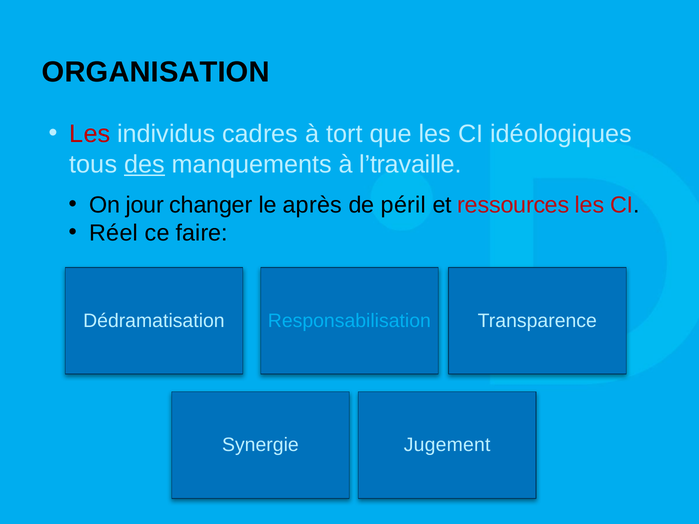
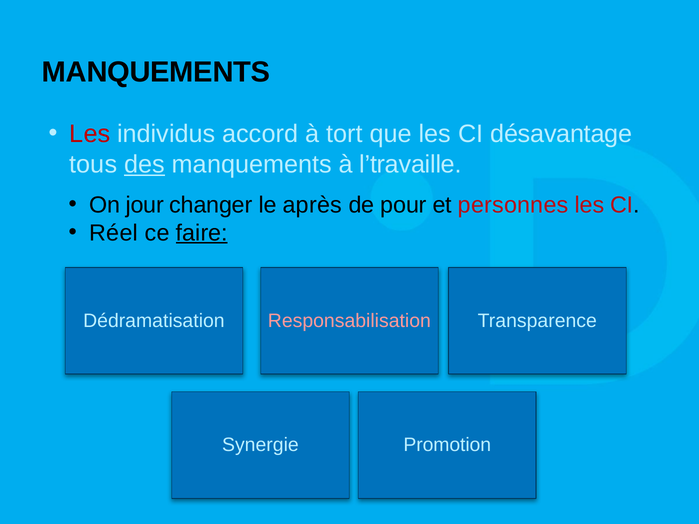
ORGANISATION at (156, 72): ORGANISATION -> MANQUEMENTS
cadres: cadres -> accord
idéologiques: idéologiques -> désavantage
péril: péril -> pour
ressources: ressources -> personnes
faire underline: none -> present
Responsabilisation colour: light blue -> pink
Jugement: Jugement -> Promotion
